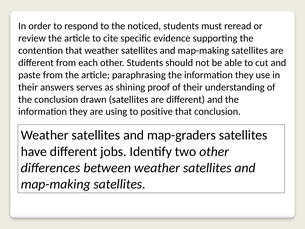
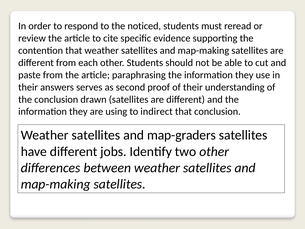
shining: shining -> second
positive: positive -> indirect
